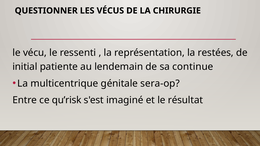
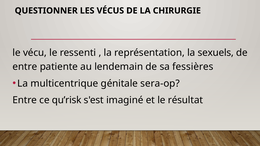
restées: restées -> sexuels
initial at (25, 67): initial -> entre
continue: continue -> fessières
